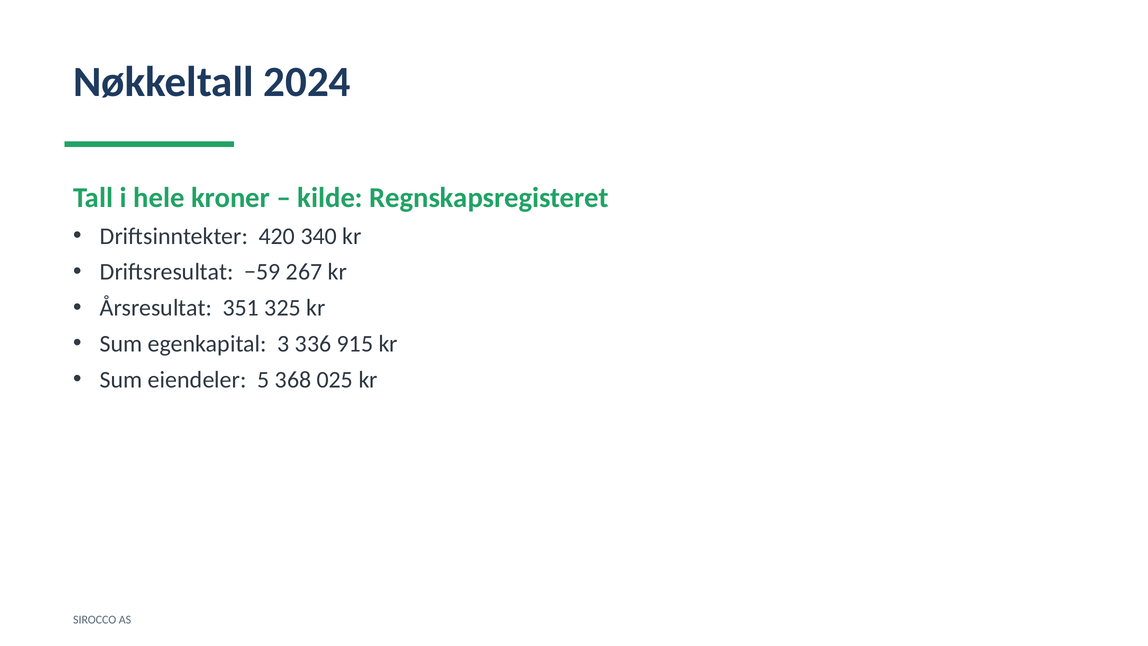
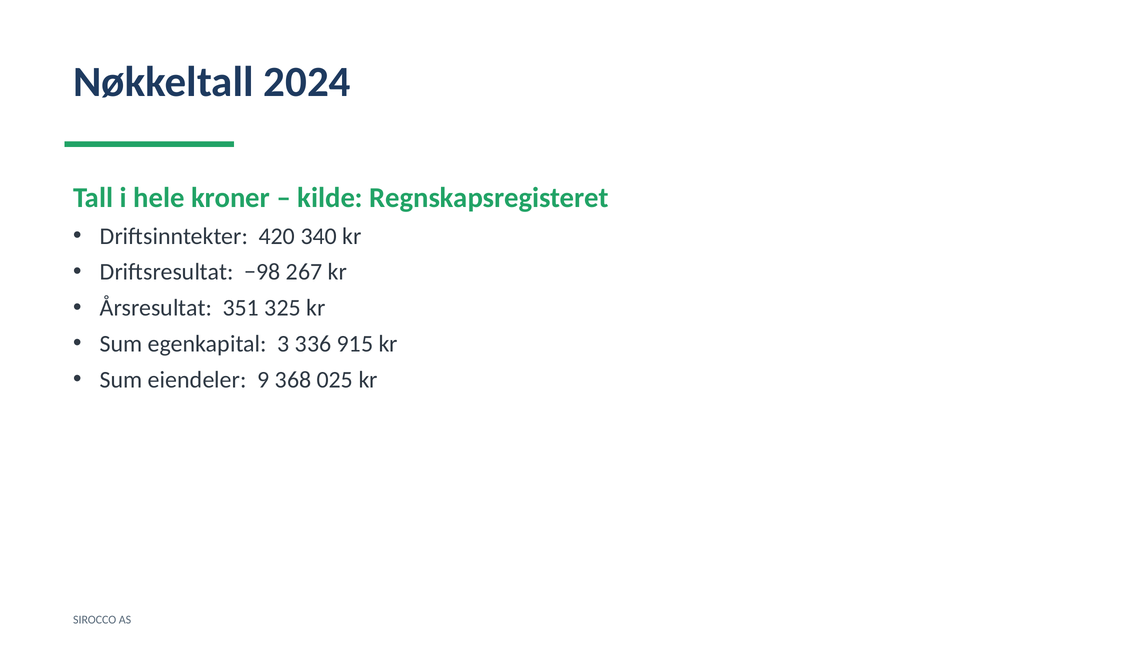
−59: −59 -> −98
5: 5 -> 9
